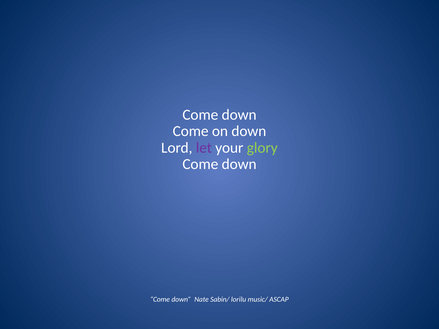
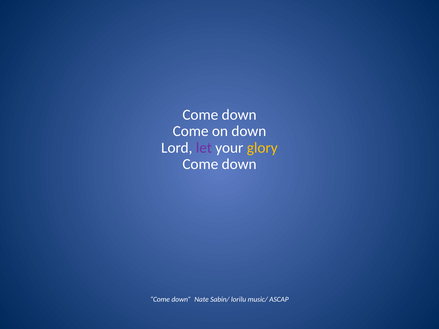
glory colour: light green -> yellow
